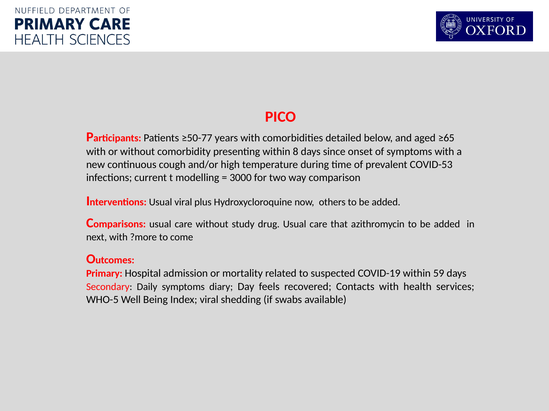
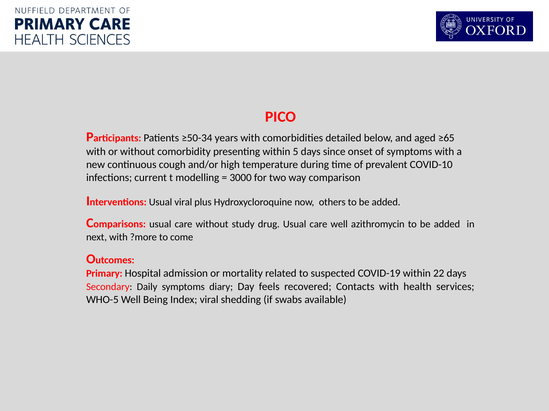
≥50-77: ≥50-77 -> ≥50-34
8: 8 -> 5
COVID-53: COVID-53 -> COVID-10
care that: that -> well
59: 59 -> 22
